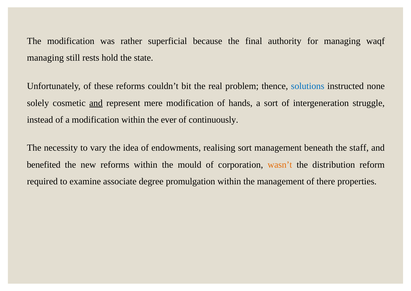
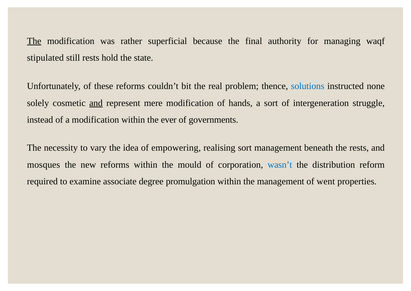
The at (34, 41) underline: none -> present
managing at (45, 58): managing -> stipulated
continuously: continuously -> governments
endowments: endowments -> empowering
the staff: staff -> rests
benefited: benefited -> mosques
wasn’t colour: orange -> blue
there: there -> went
